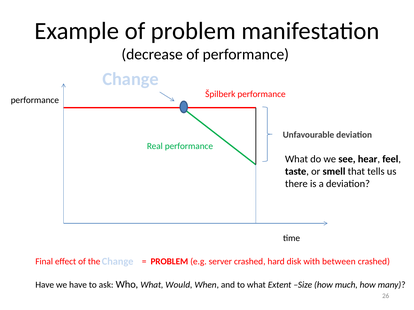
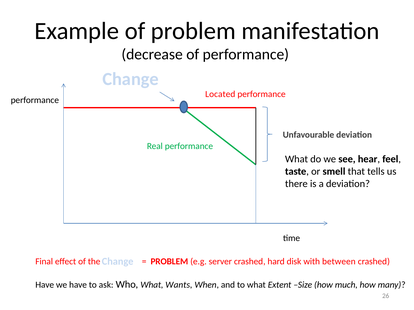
Špilberk: Špilberk -> Located
Would: Would -> Wants
